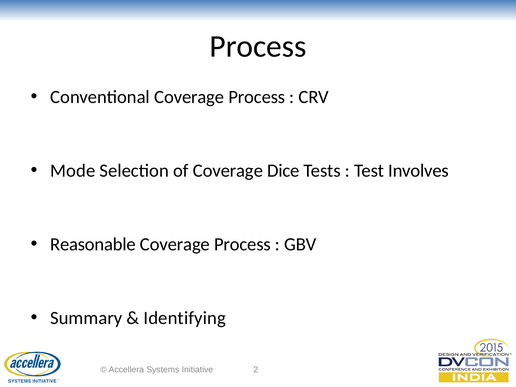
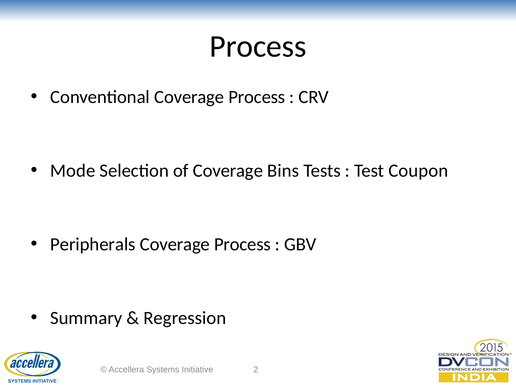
Dice: Dice -> Bins
Involves: Involves -> Coupon
Reasonable: Reasonable -> Peripherals
Identifying: Identifying -> Regression
